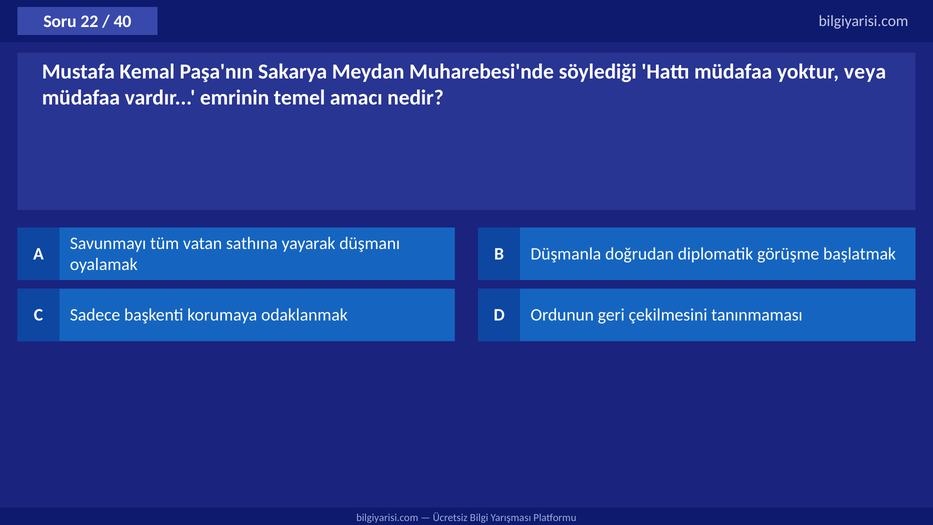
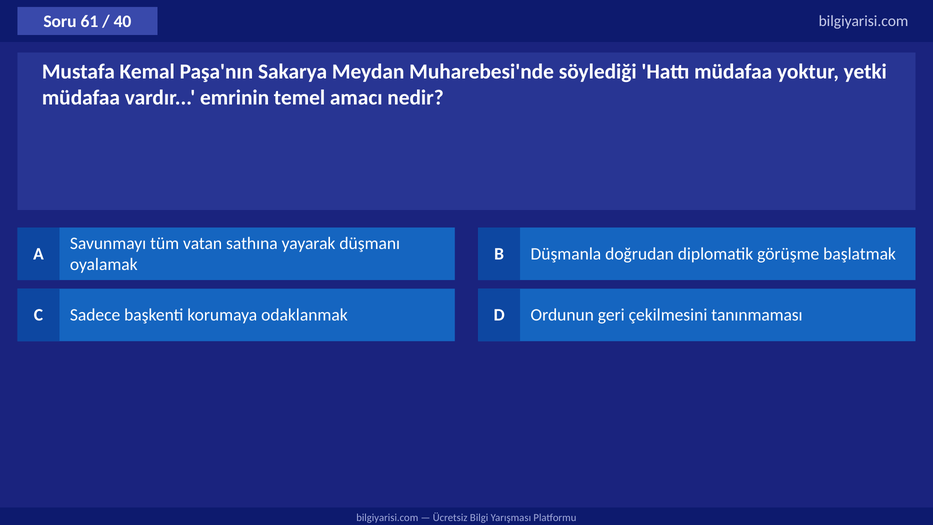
22: 22 -> 61
veya: veya -> yetki
